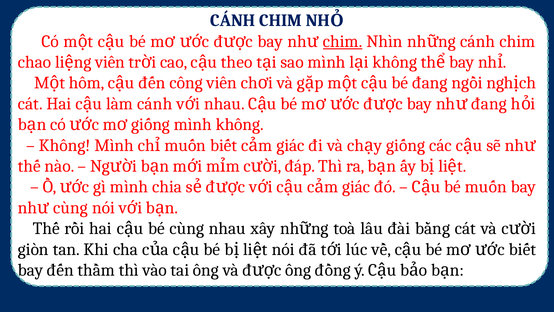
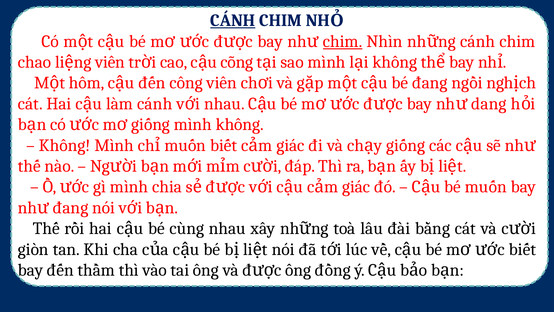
CÁNH at (233, 20) underline: none -> present
theo: theo -> cõng
đang at (489, 104): đang -> dang
cùng at (70, 207): cùng -> đang
